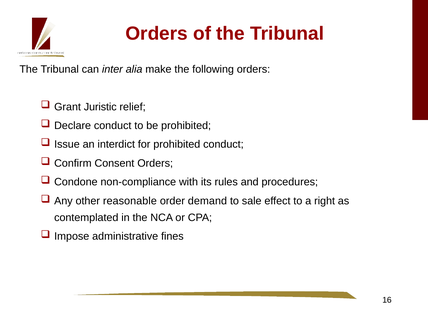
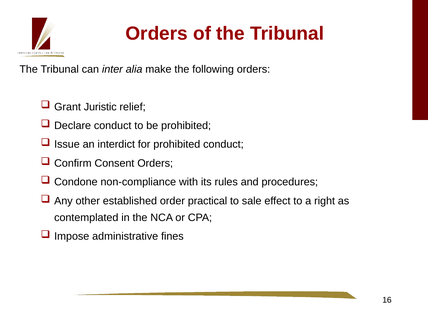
reasonable: reasonable -> established
demand: demand -> practical
